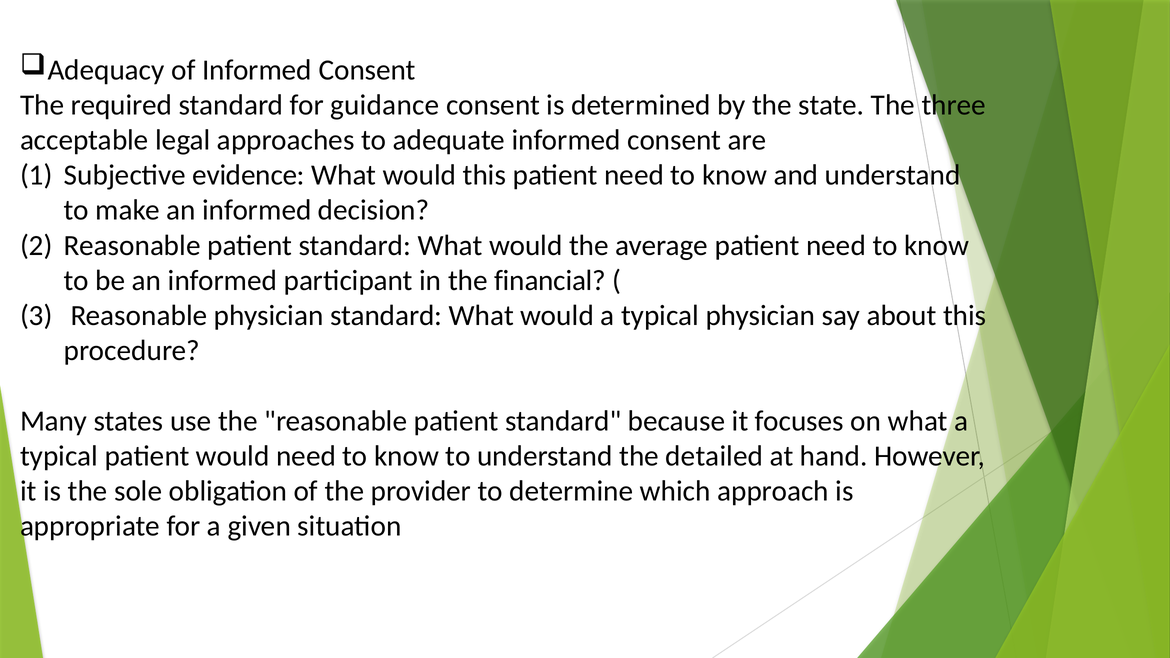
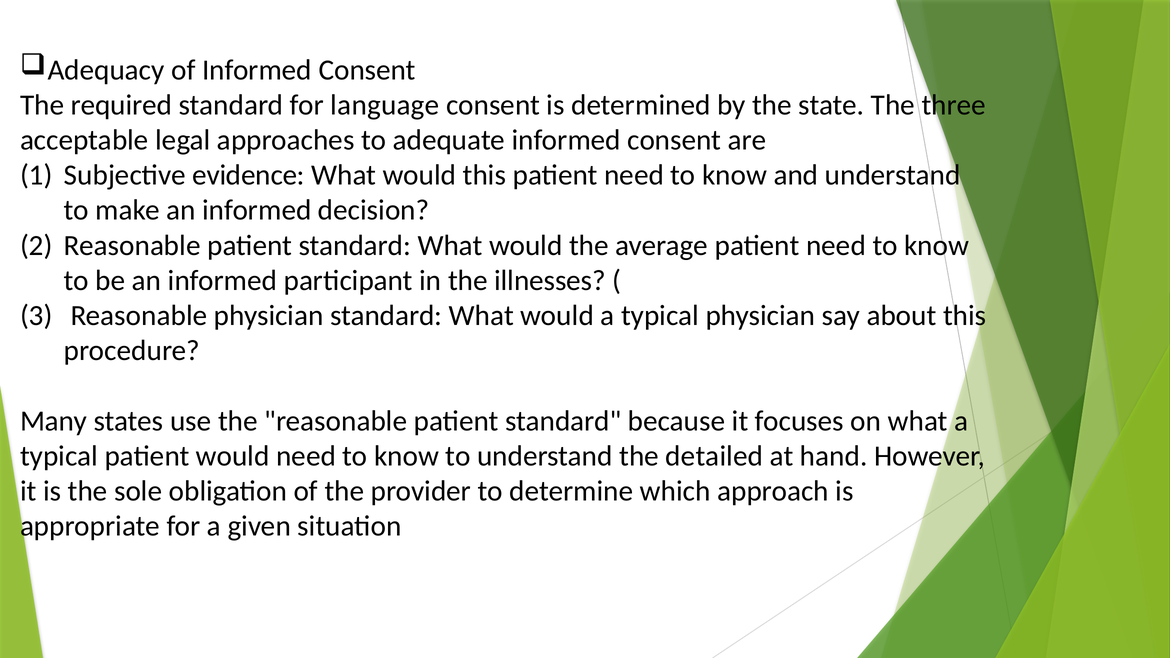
guidance: guidance -> language
financial: financial -> illnesses
